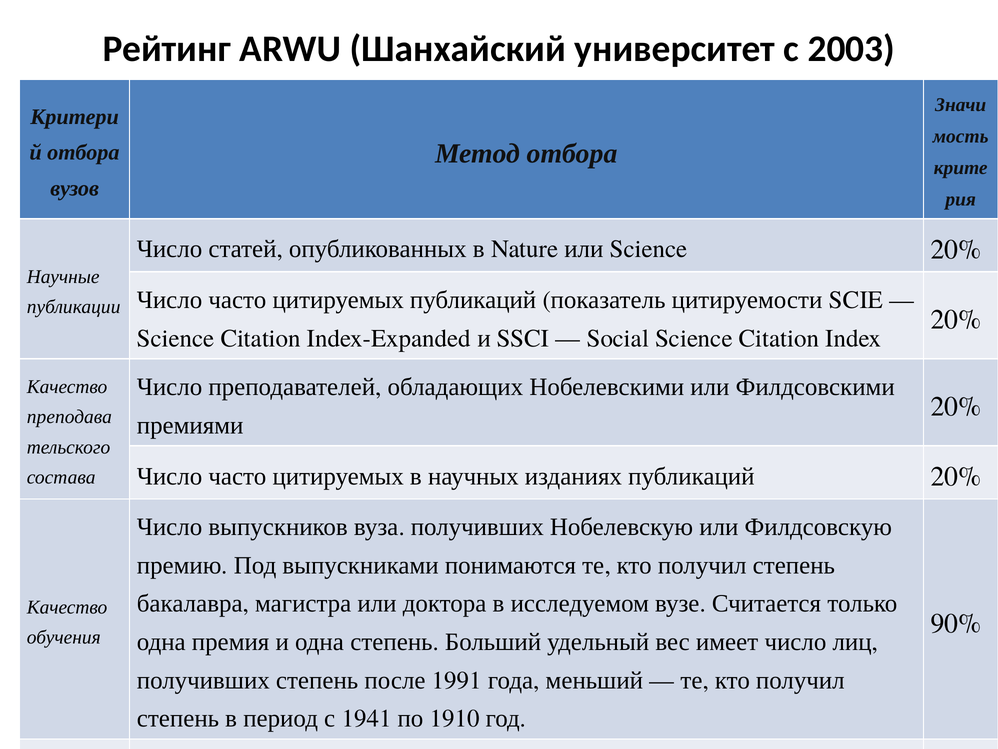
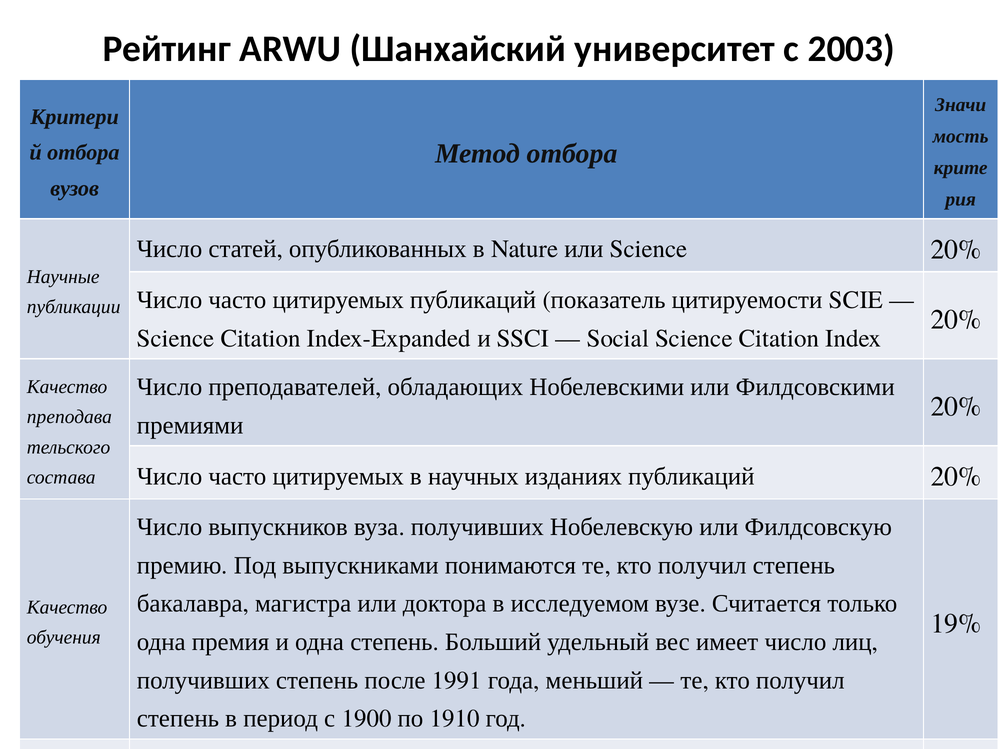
90%: 90% -> 19%
1941: 1941 -> 1900
